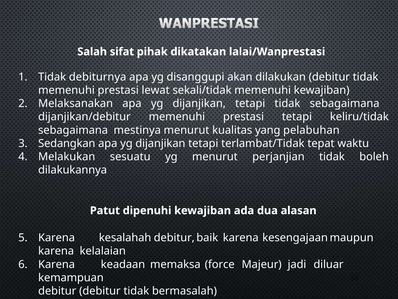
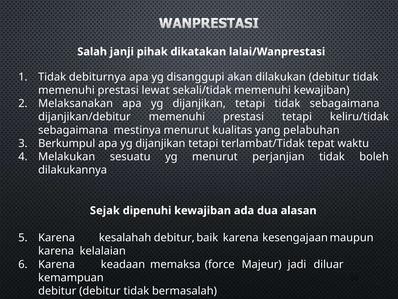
sifat: sifat -> janji
Sedangkan: Sedangkan -> Berkumpul
Patut: Patut -> Sejak
